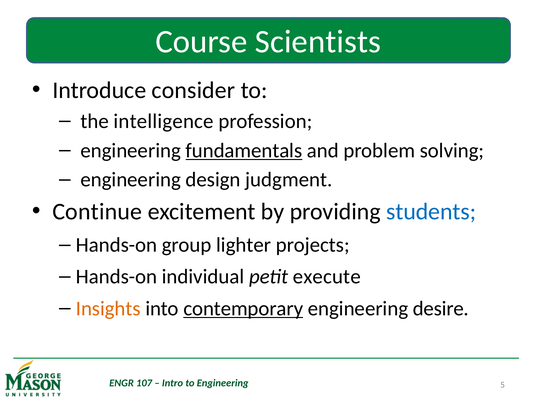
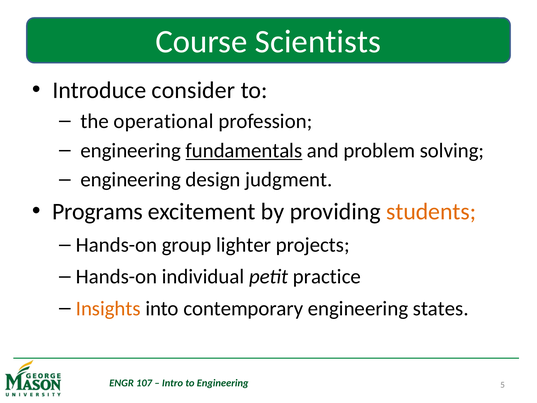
intelligence: intelligence -> operational
Continue: Continue -> Programs
students colour: blue -> orange
execute: execute -> practice
contemporary underline: present -> none
desire: desire -> states
